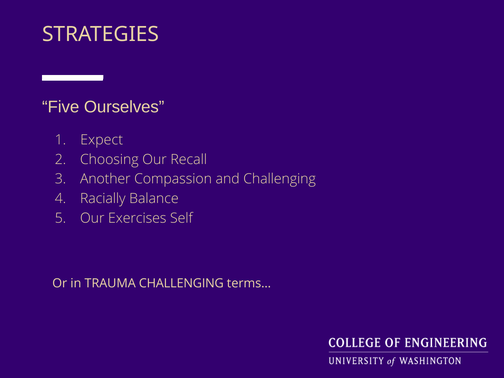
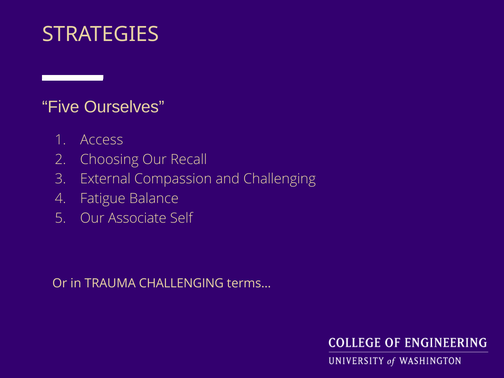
Expect: Expect -> Access
Another: Another -> External
Racially: Racially -> Fatigue
Exercises: Exercises -> Associate
